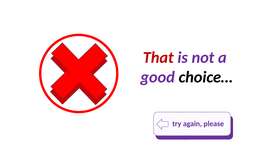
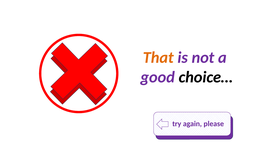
That colour: red -> orange
